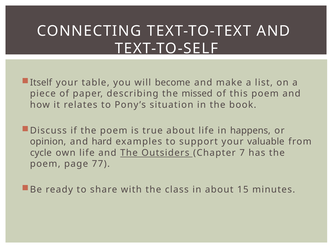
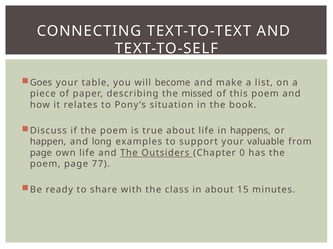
Itself: Itself -> Goes
opinion: opinion -> happen
hard: hard -> long
cycle at (41, 153): cycle -> page
7: 7 -> 0
